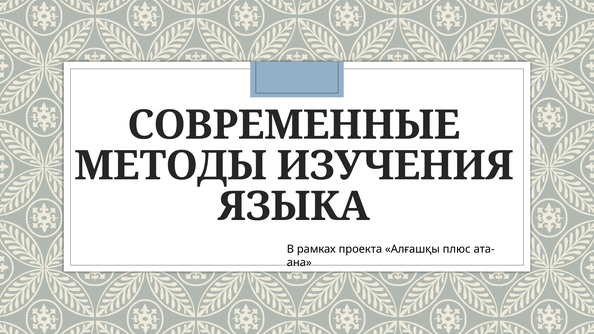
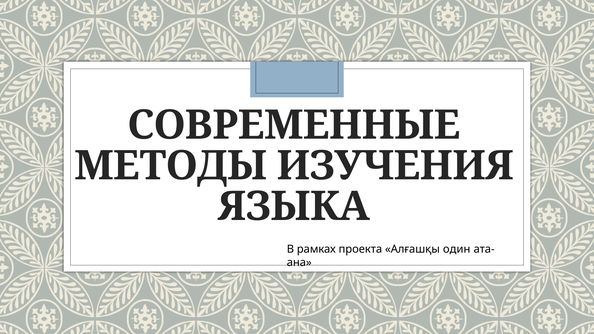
плюс: плюс -> один
